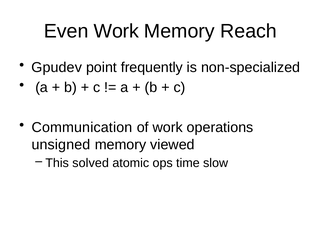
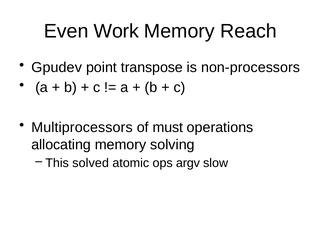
frequently: frequently -> transpose
non-specialized: non-specialized -> non-processors
Communication: Communication -> Multiprocessors
of work: work -> must
unsigned: unsigned -> allocating
viewed: viewed -> solving
time: time -> argv
